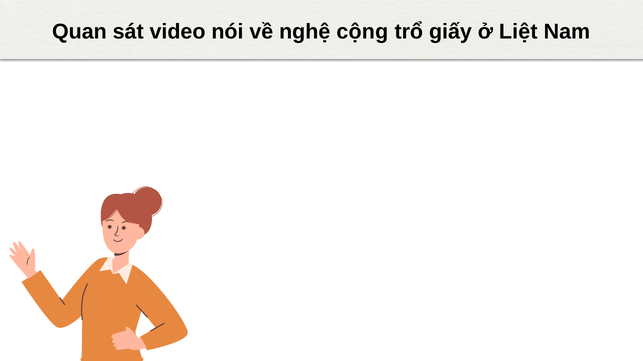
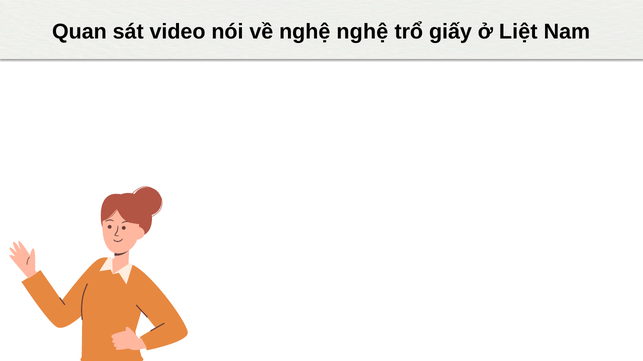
nghệ cộng: cộng -> nghệ
